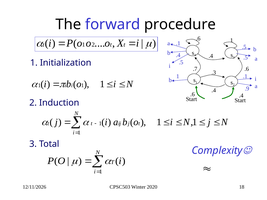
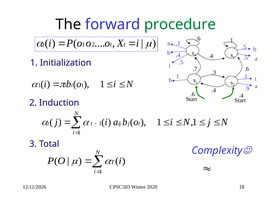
procedure colour: black -> green
